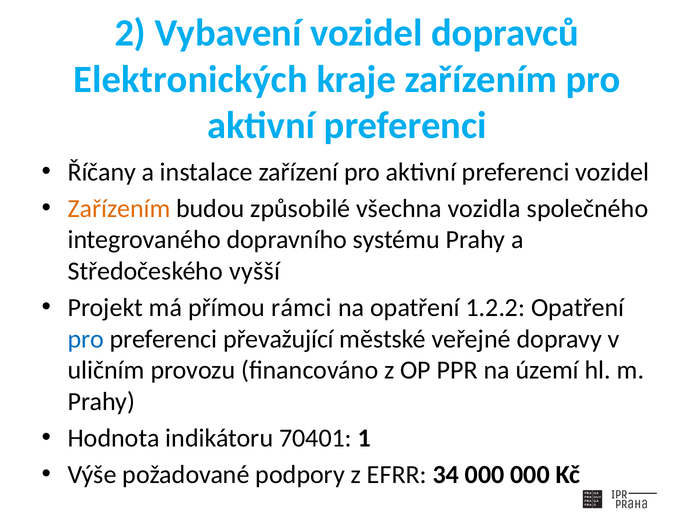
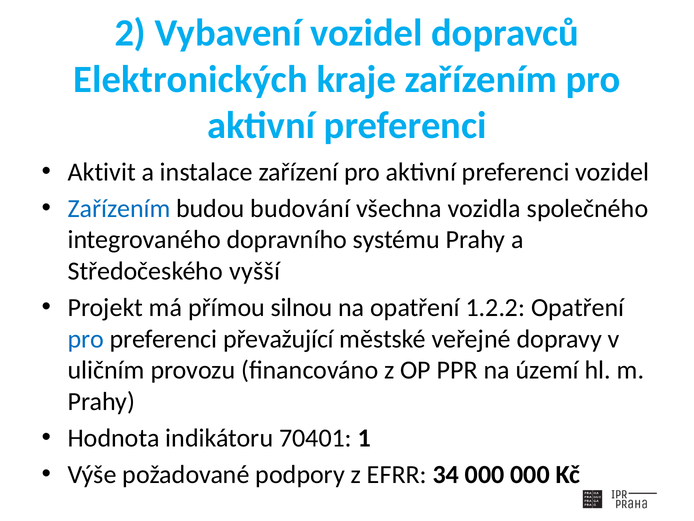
Říčany: Říčany -> Aktivit
Zařízením at (119, 208) colour: orange -> blue
způsobilé: způsobilé -> budování
rámci: rámci -> silnou
